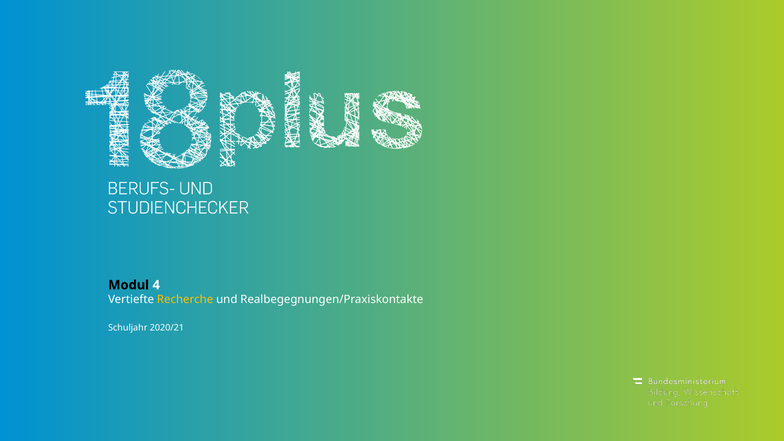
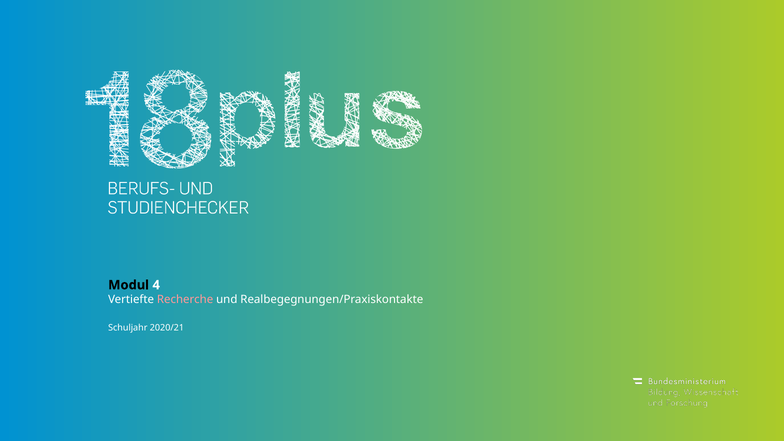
Recherche colour: yellow -> pink
